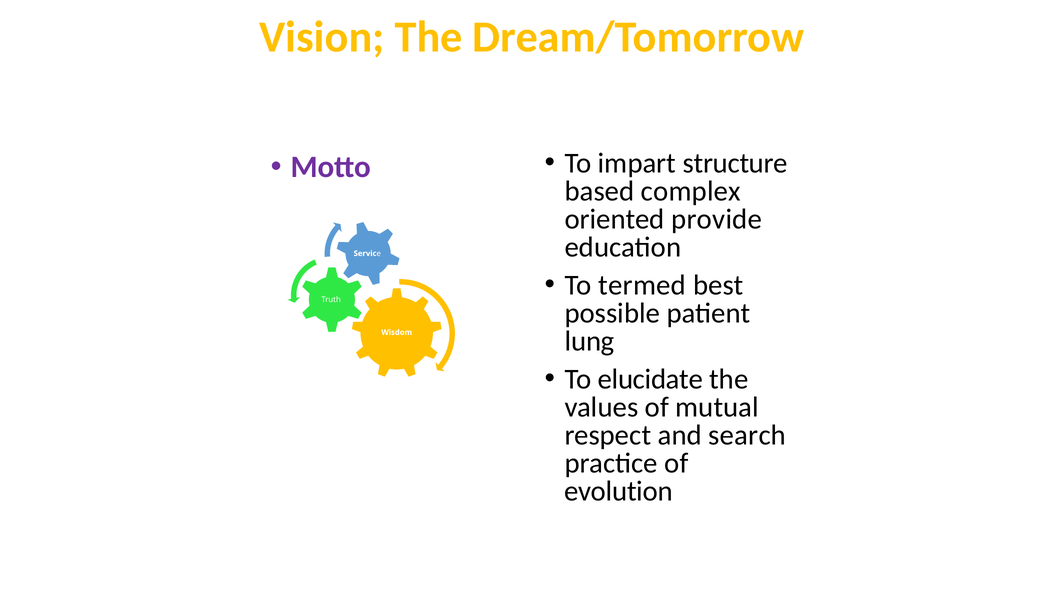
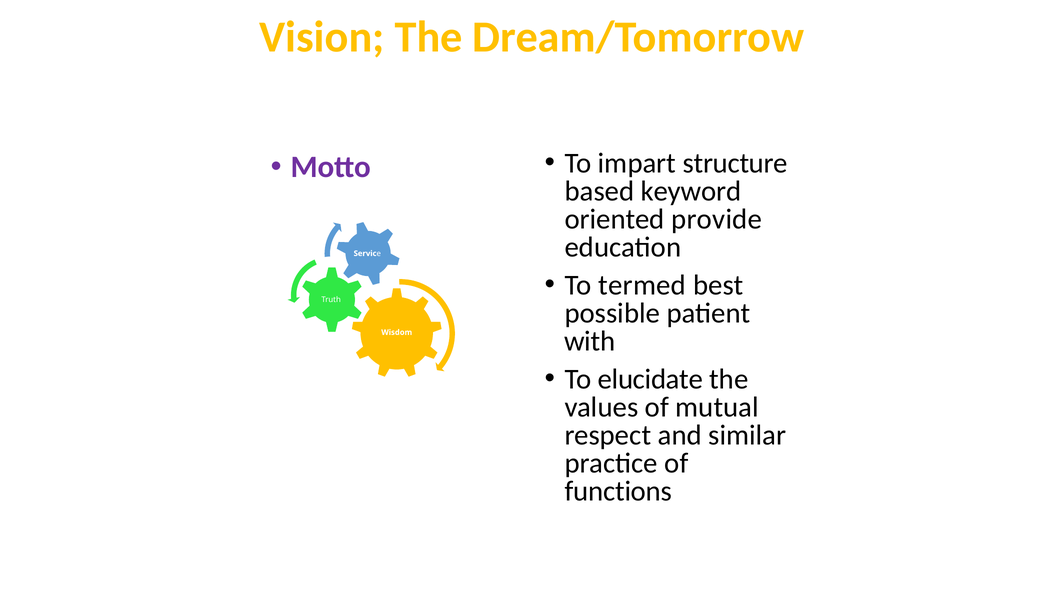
complex: complex -> keyword
lung: lung -> with
search: search -> similar
evolution: evolution -> functions
